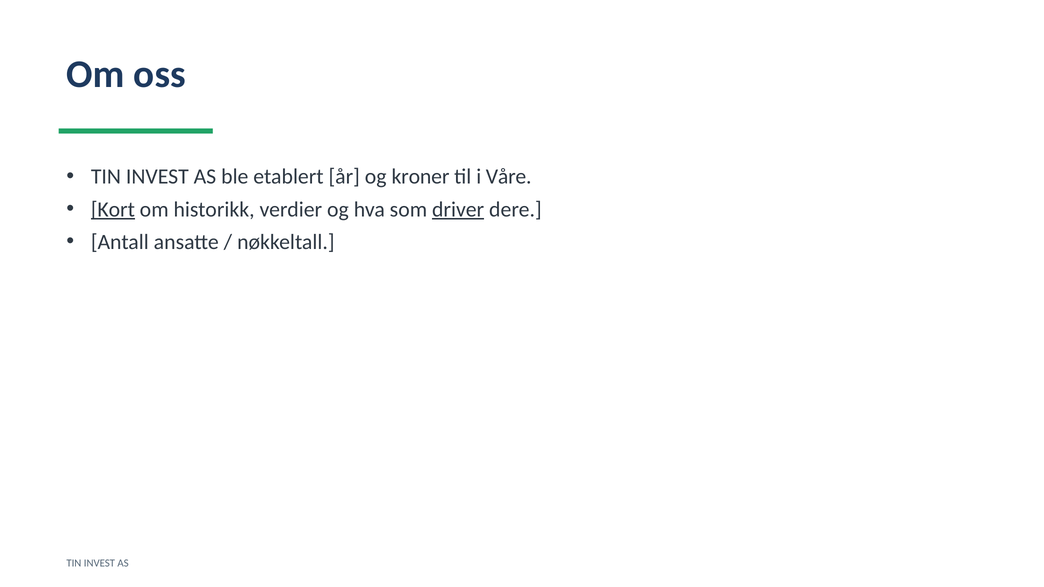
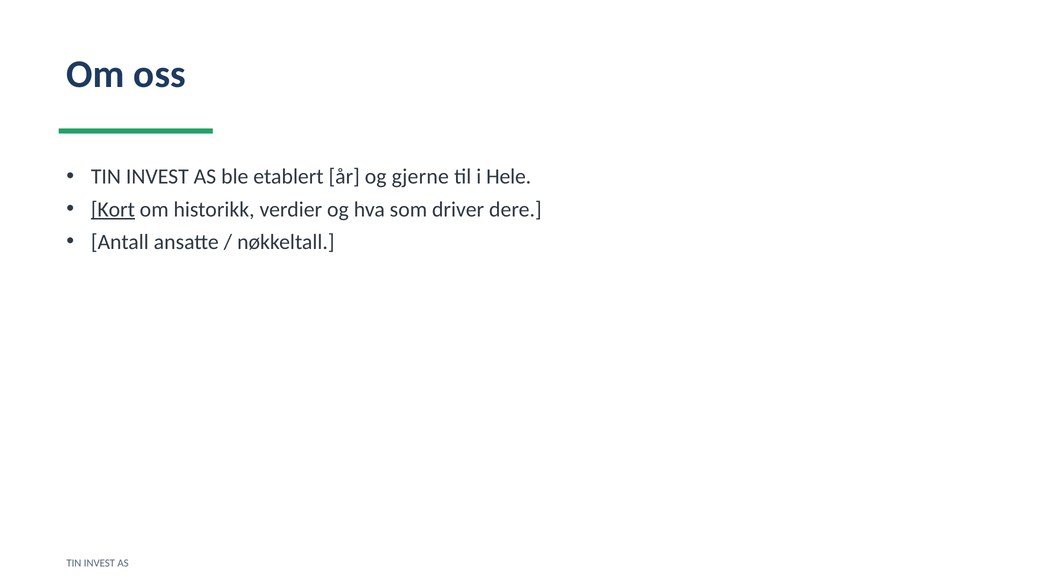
kroner: kroner -> gjerne
Våre: Våre -> Hele
driver underline: present -> none
